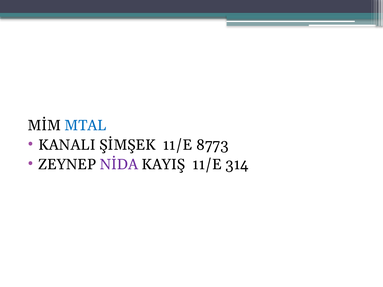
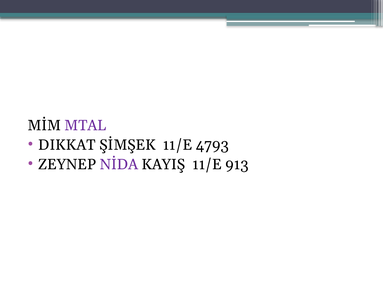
MTAL colour: blue -> purple
KANALI: KANALI -> DIKKAT
8773: 8773 -> 4793
314: 314 -> 913
